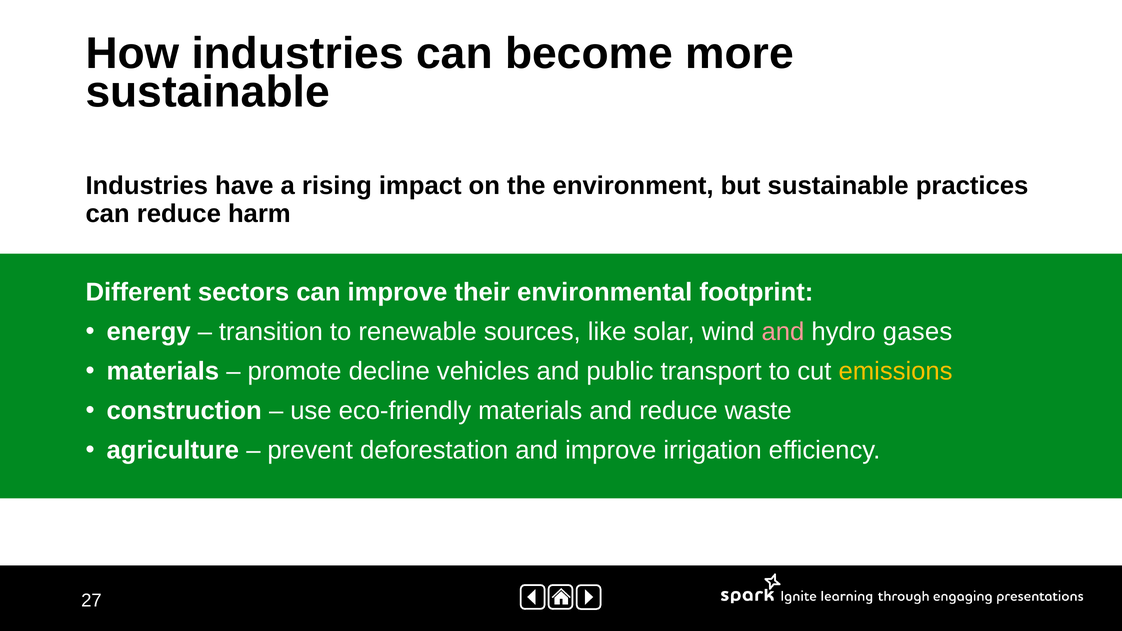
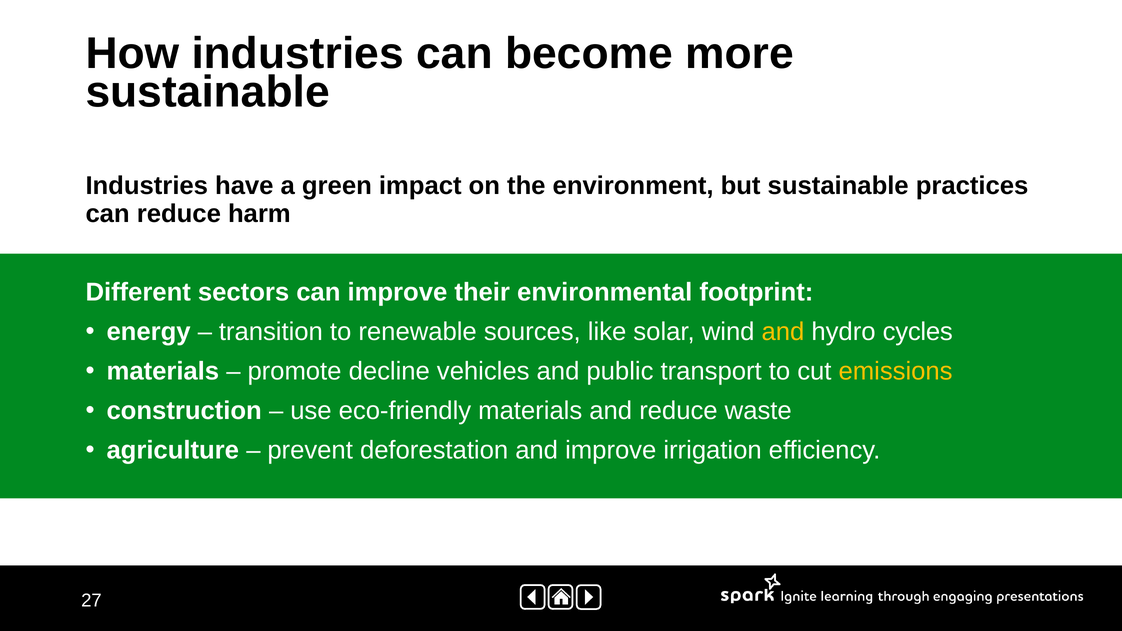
rising: rising -> green
and at (783, 332) colour: pink -> yellow
gases: gases -> cycles
